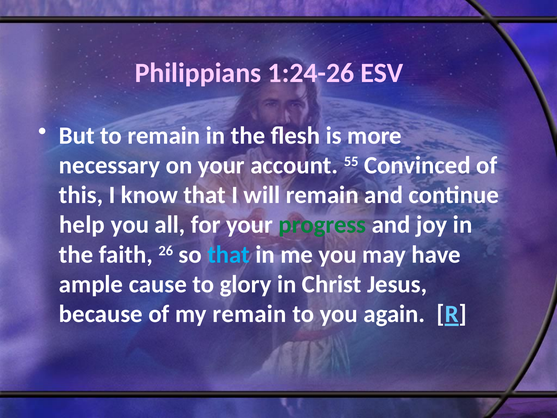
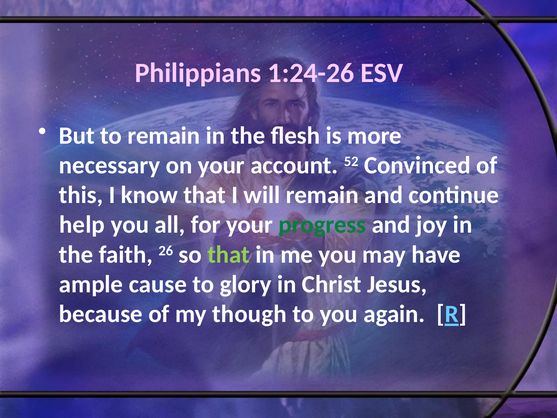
55: 55 -> 52
that at (229, 254) colour: light blue -> light green
my remain: remain -> though
